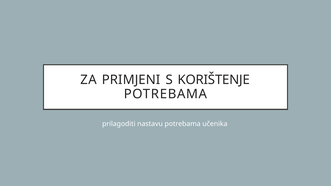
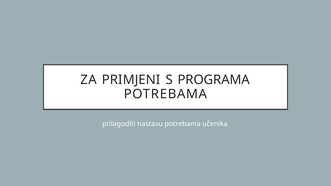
KORIŠTENJE: KORIŠTENJE -> PROGRAMA
